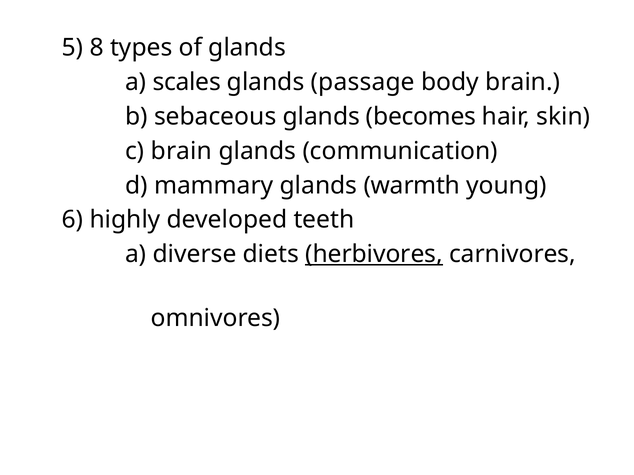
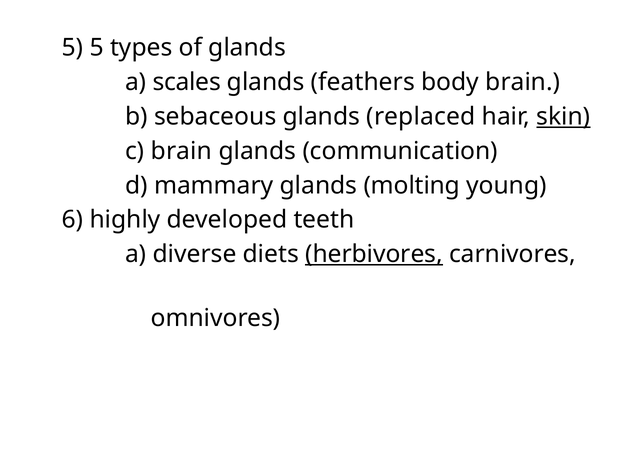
5 8: 8 -> 5
passage: passage -> feathers
becomes: becomes -> replaced
skin underline: none -> present
warmth: warmth -> molting
